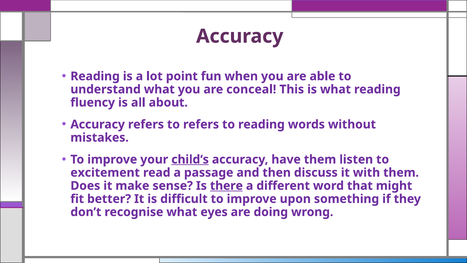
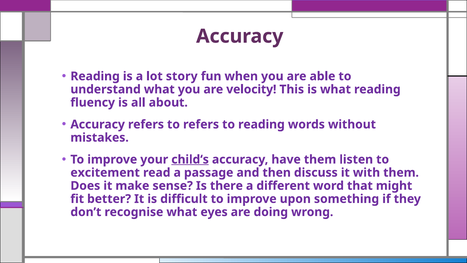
point: point -> story
conceal: conceal -> velocity
there underline: present -> none
